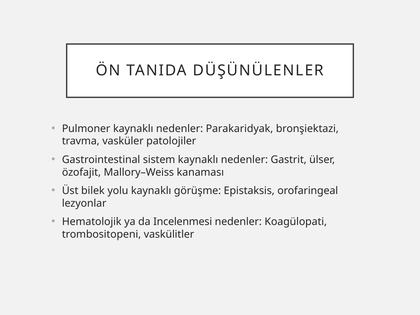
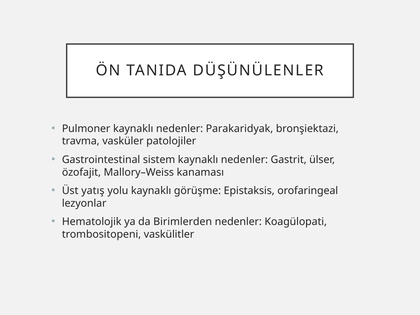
bilek: bilek -> yatış
Incelenmesi: Incelenmesi -> Birimlerden
